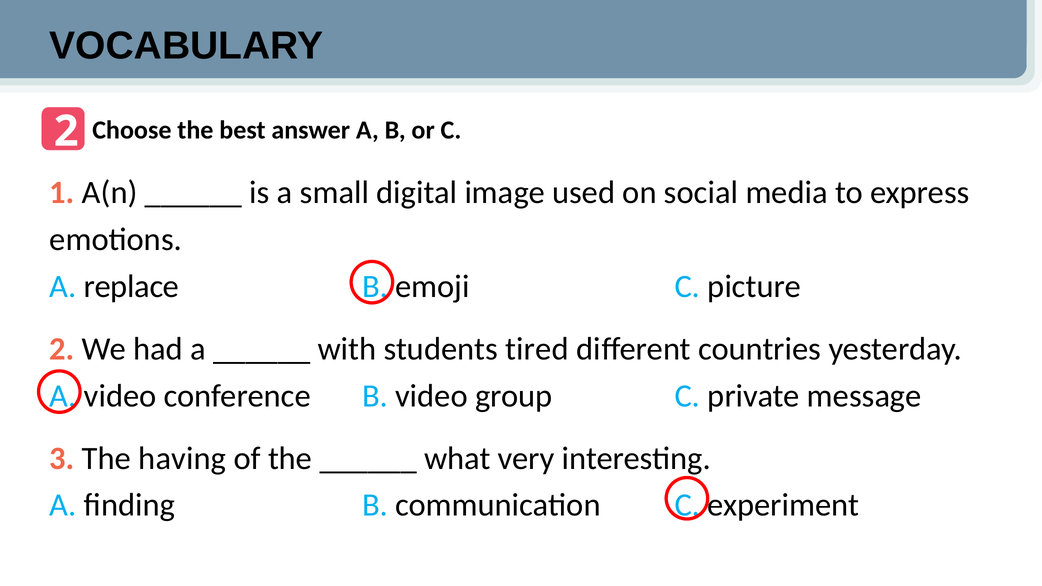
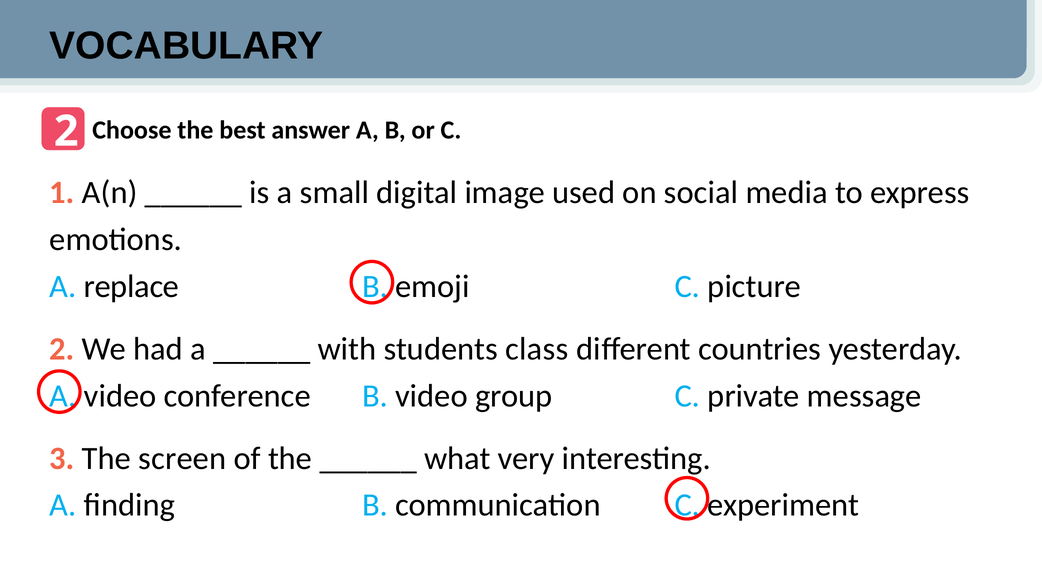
tired: tired -> class
having: having -> screen
